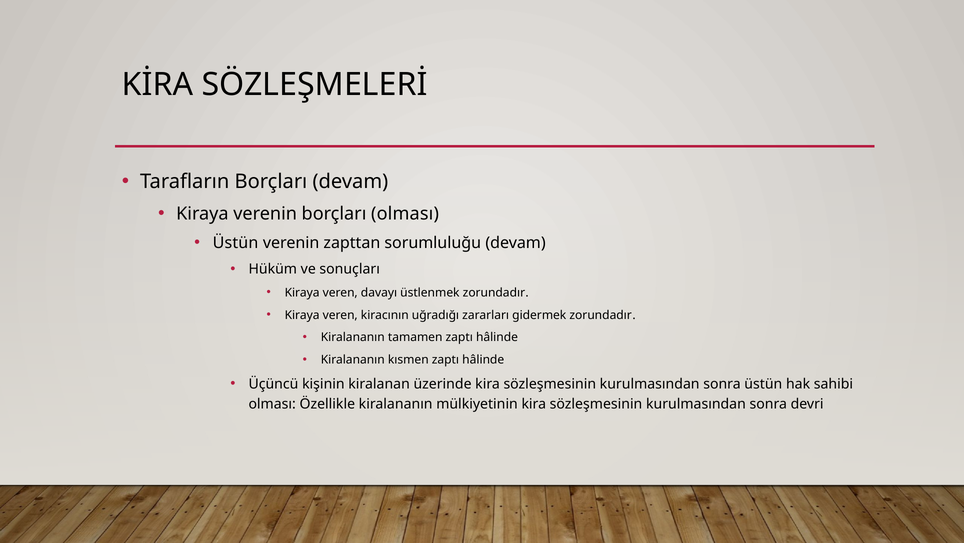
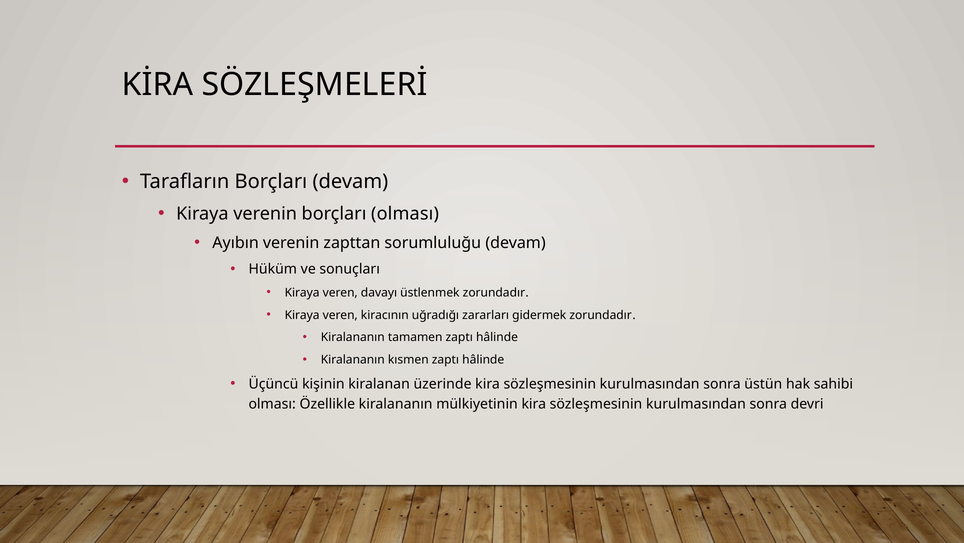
Üstün at (236, 243): Üstün -> Ayıbın
